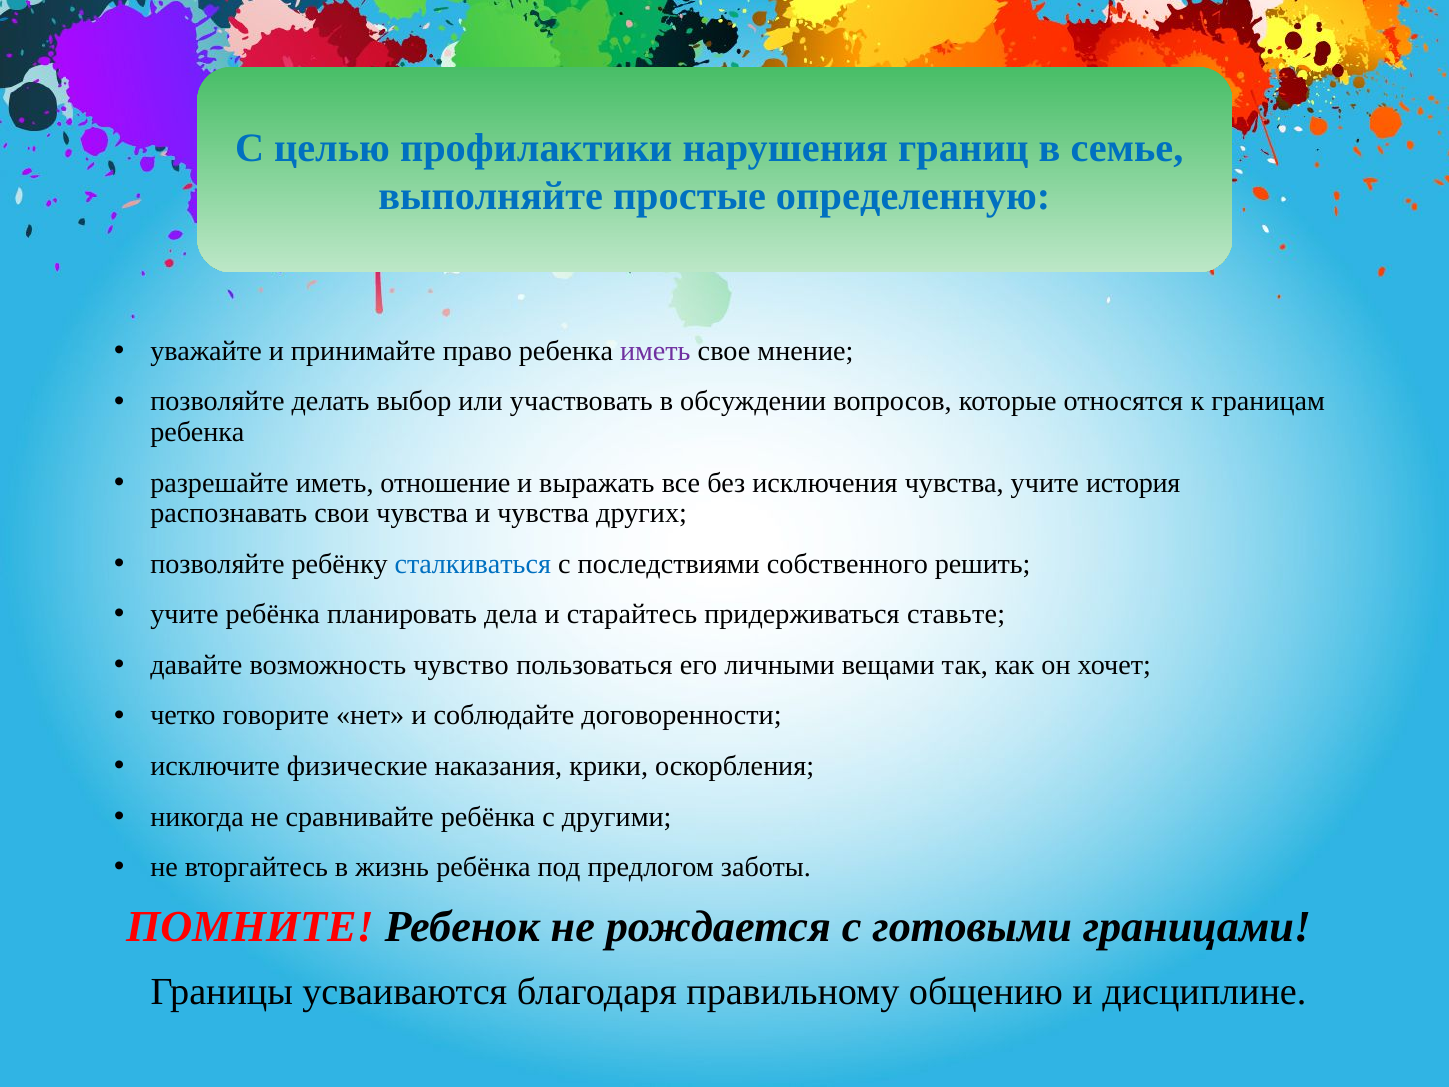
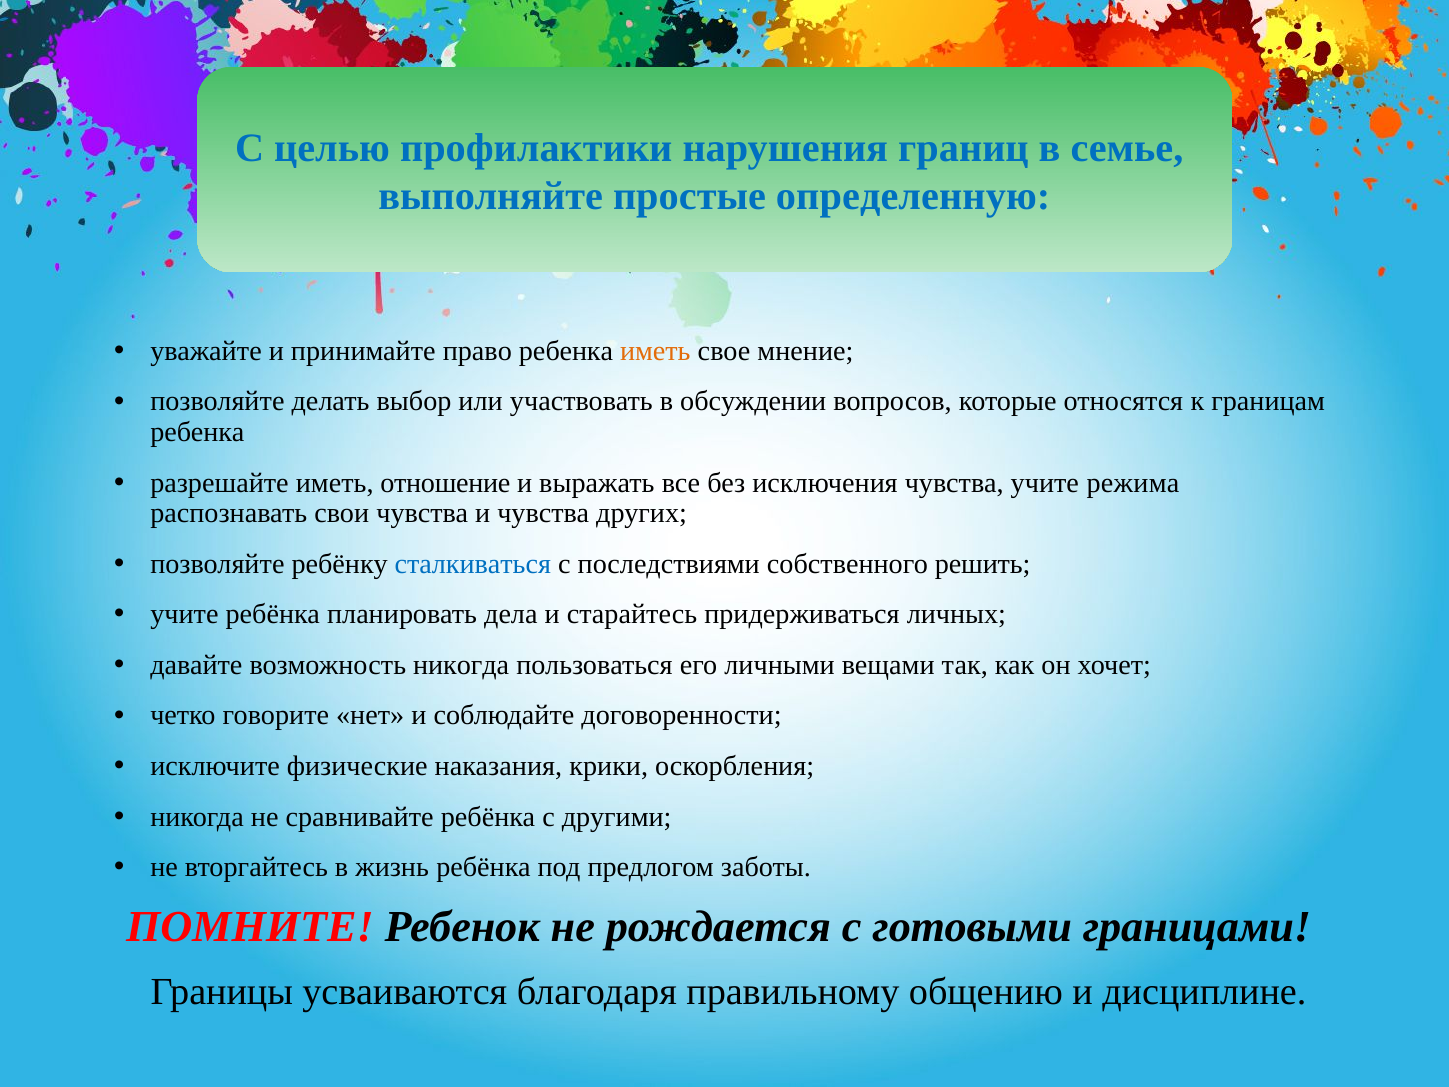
иметь at (655, 351) colour: purple -> orange
история: история -> режима
ставьте: ставьте -> личных
возможность чувство: чувство -> никогда
